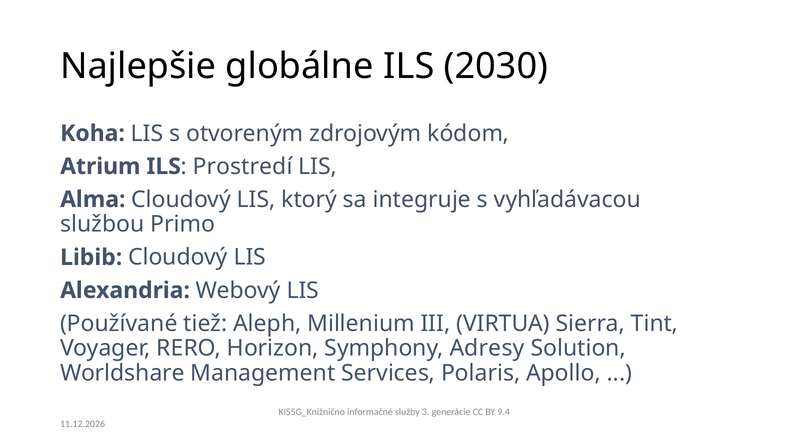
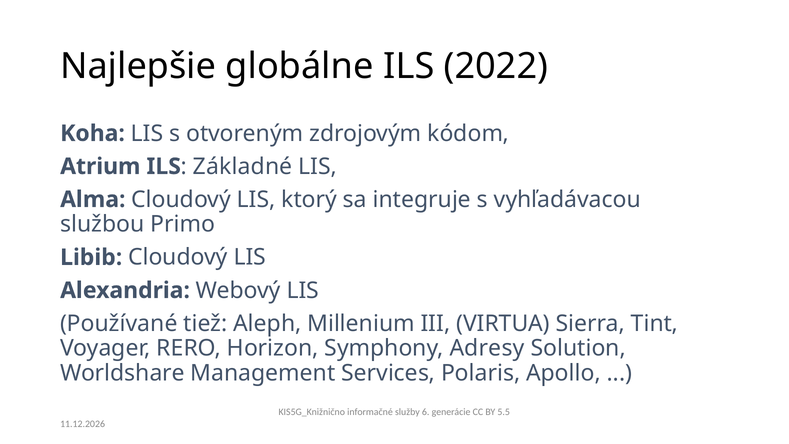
2030: 2030 -> 2022
Prostredí: Prostredí -> Základné
3: 3 -> 6
9.4: 9.4 -> 5.5
